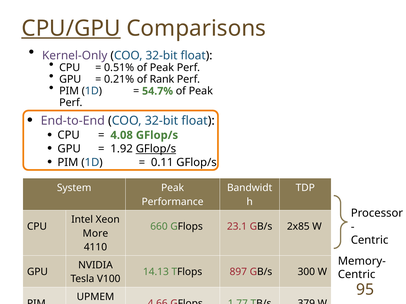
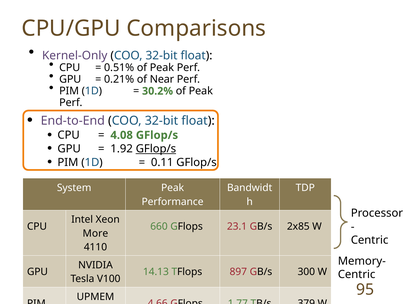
CPU/GPU underline: present -> none
Rank: Rank -> Near
54.7%: 54.7% -> 30.2%
